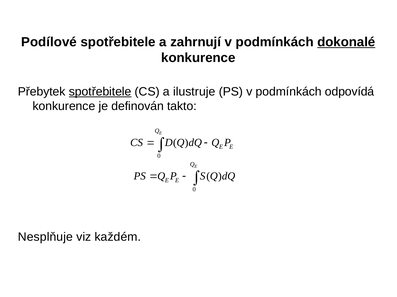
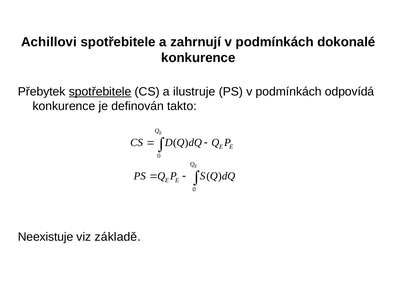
Podílové: Podílové -> Achillovi
dokonalé underline: present -> none
Nesplňuje: Nesplňuje -> Neexistuje
každém: každém -> základě
